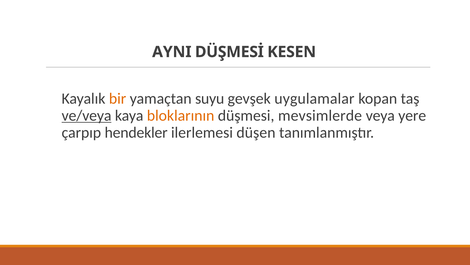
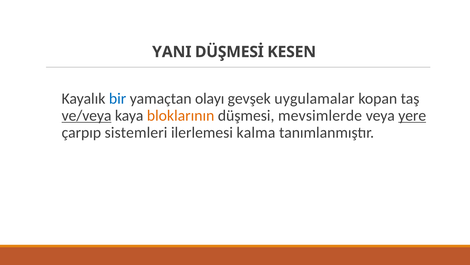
AYNI: AYNI -> YANI
bir colour: orange -> blue
suyu: suyu -> olayı
yere underline: none -> present
hendekler: hendekler -> sistemleri
düşen: düşen -> kalma
